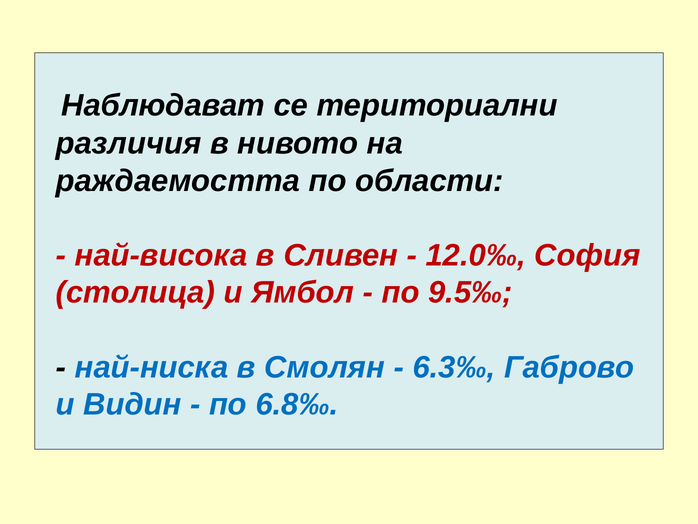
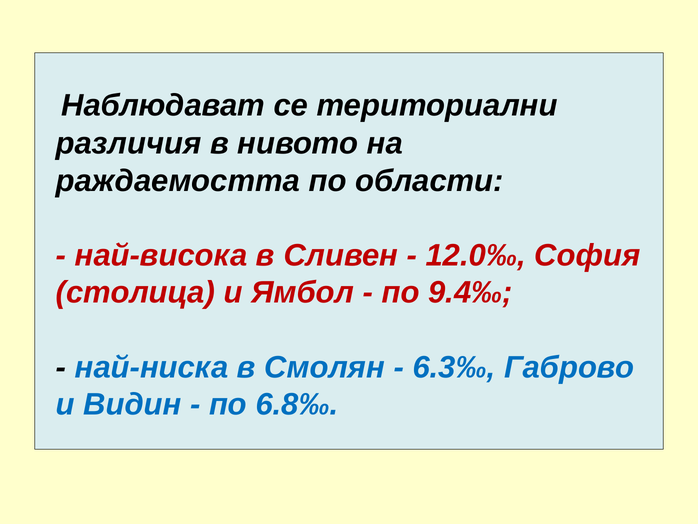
9.5‰: 9.5‰ -> 9.4‰
